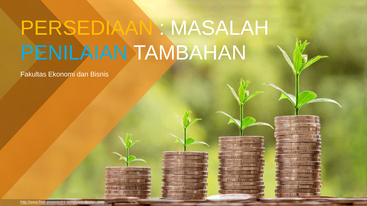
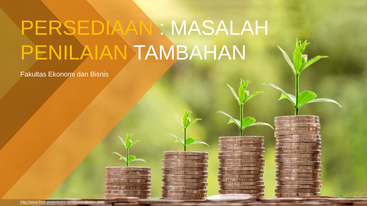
PENILAIAN colour: light blue -> yellow
